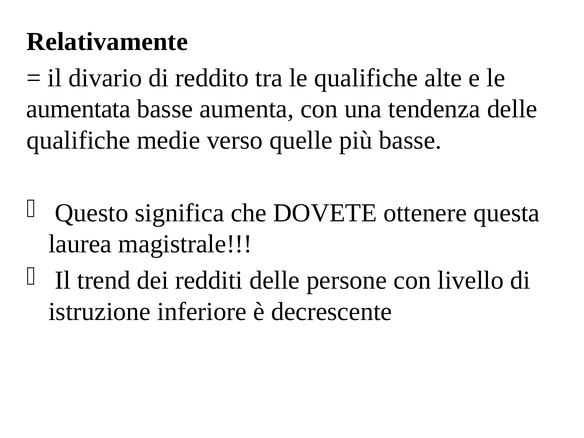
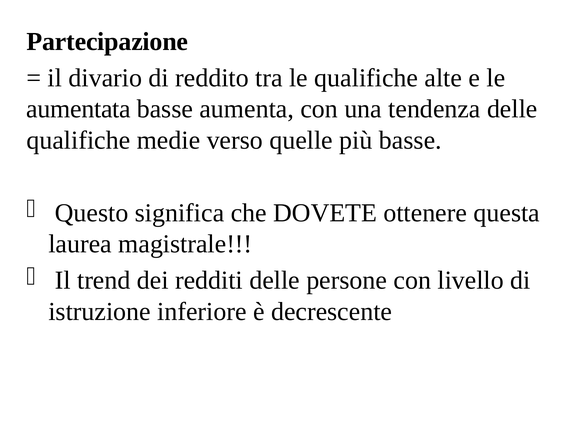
Relativamente: Relativamente -> Partecipazione
